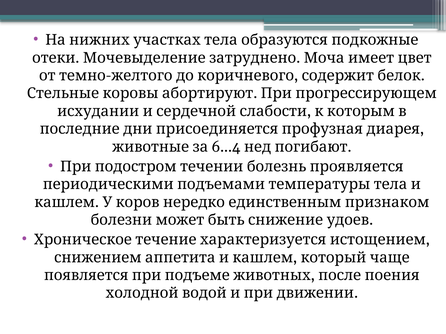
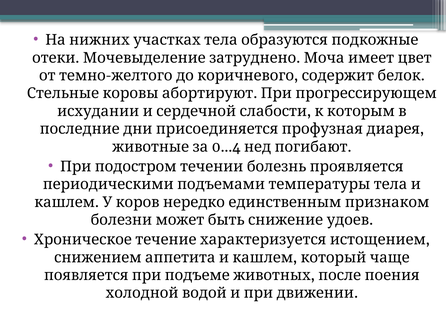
6...4: 6...4 -> 0...4
